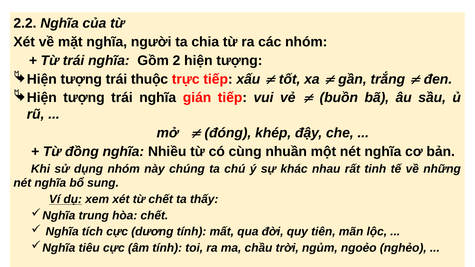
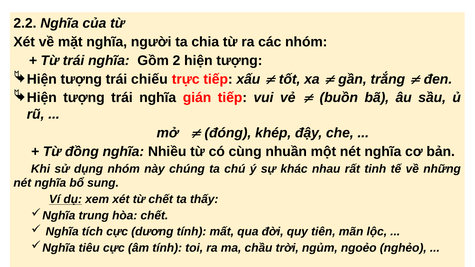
thuộc: thuộc -> chiếu
